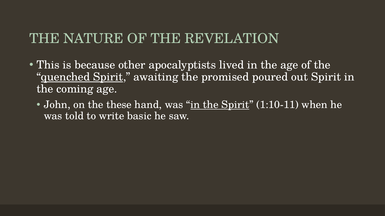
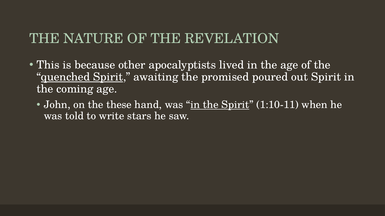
basic: basic -> stars
